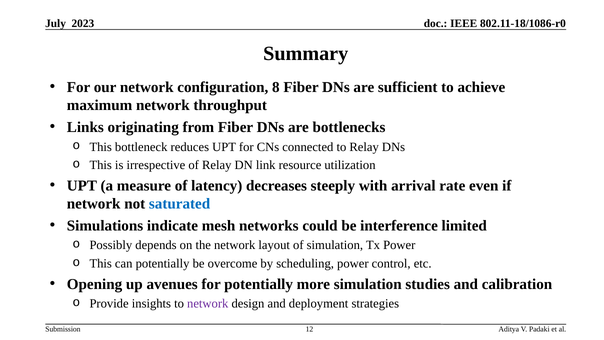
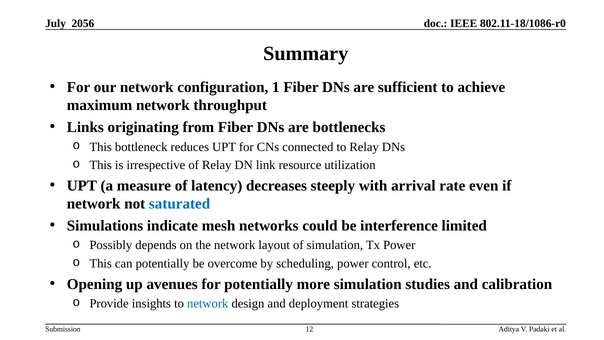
2023: 2023 -> 2056
8: 8 -> 1
network at (208, 304) colour: purple -> blue
